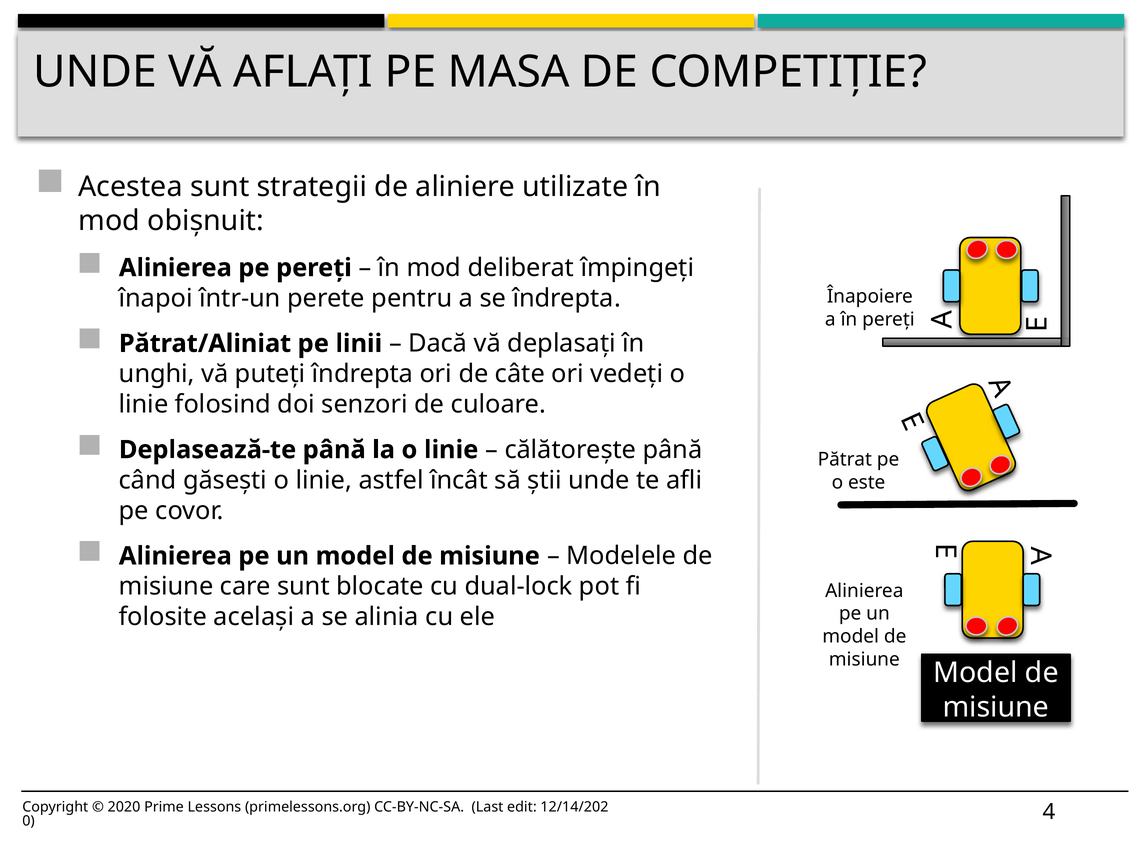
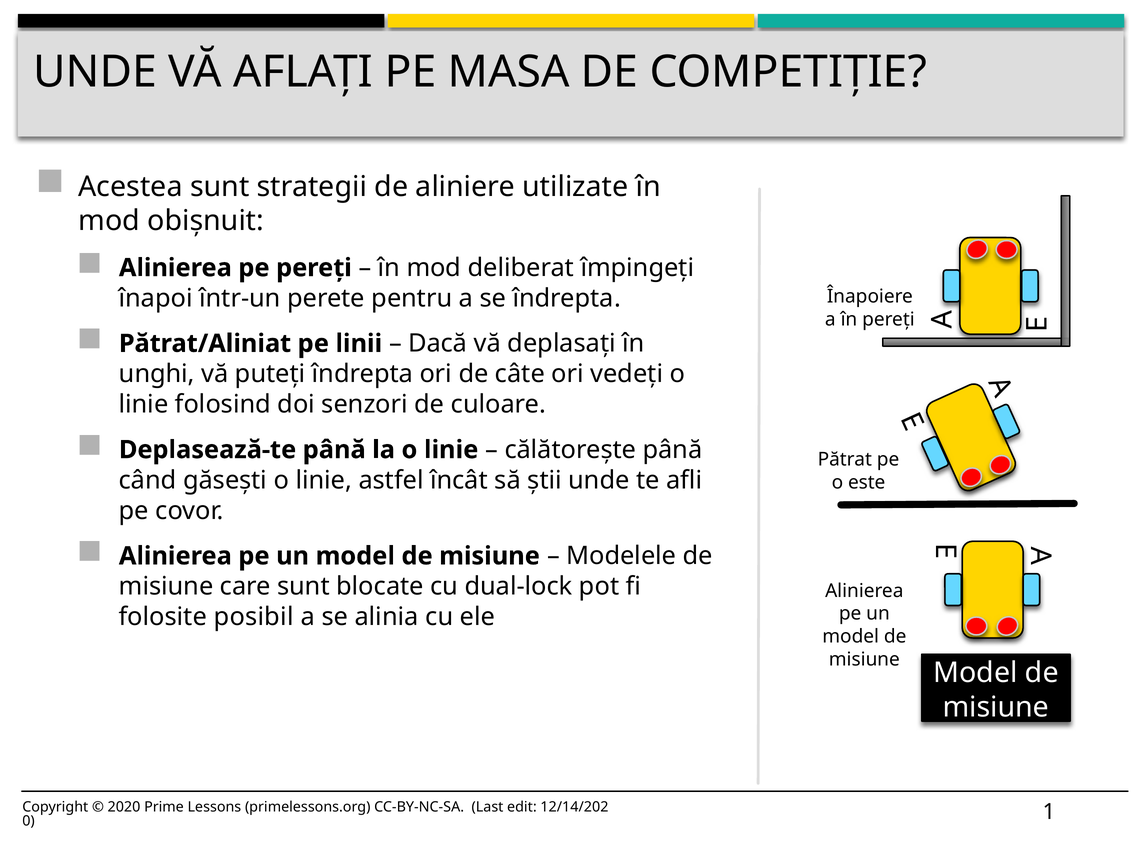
același: același -> posibil
4: 4 -> 1
